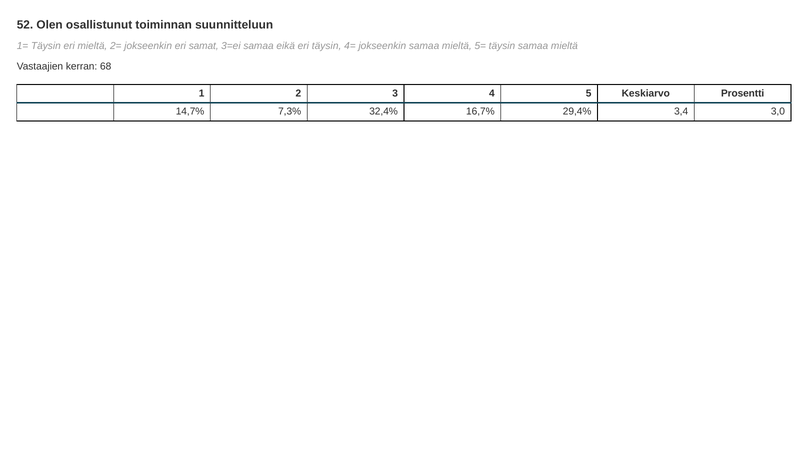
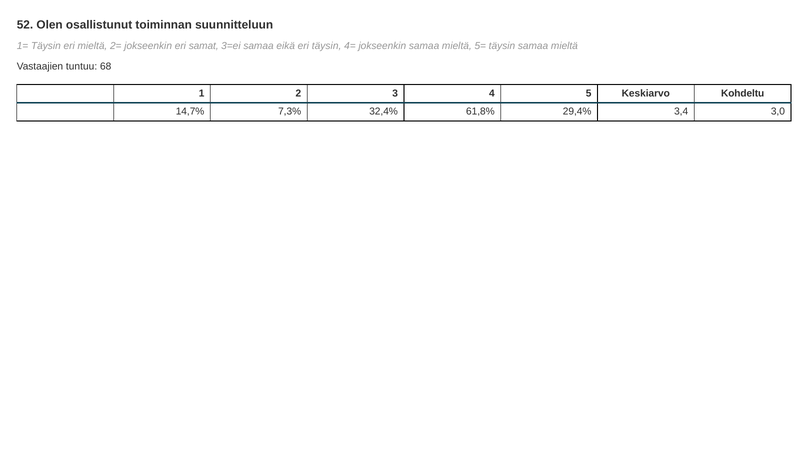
kerran: kerran -> tuntuu
Prosentti: Prosentti -> Kohdeltu
16,7%: 16,7% -> 61,8%
